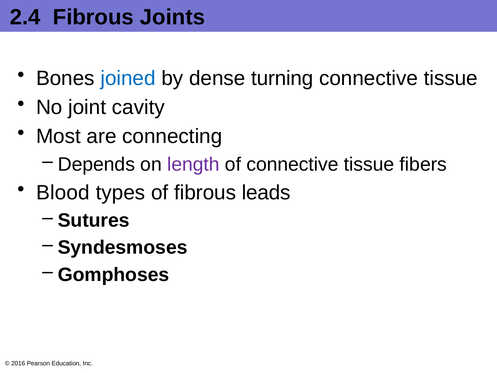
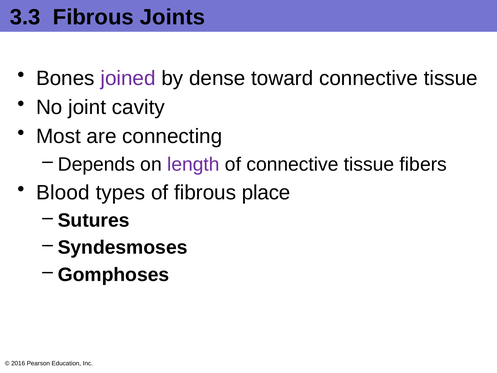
2.4: 2.4 -> 3.3
joined colour: blue -> purple
turning: turning -> toward
leads: leads -> place
